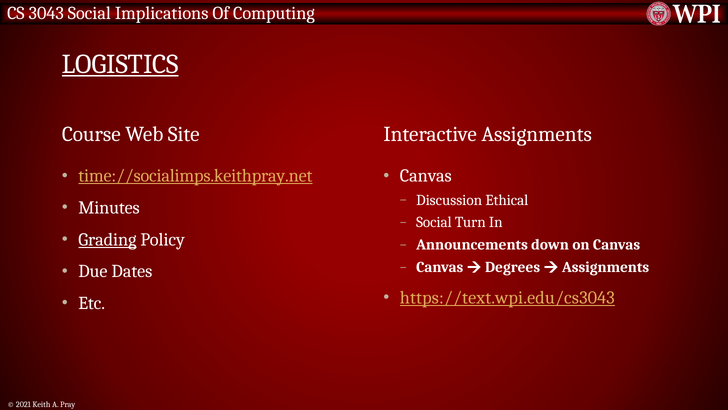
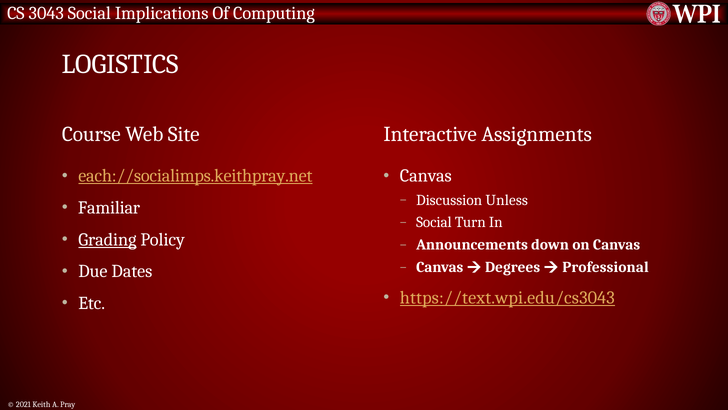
LOGISTICS underline: present -> none
time://socialimps.keithpray.net: time://socialimps.keithpray.net -> each://socialimps.keithpray.net
Ethical: Ethical -> Unless
Minutes: Minutes -> Familiar
Assignments at (606, 267): Assignments -> Professional
